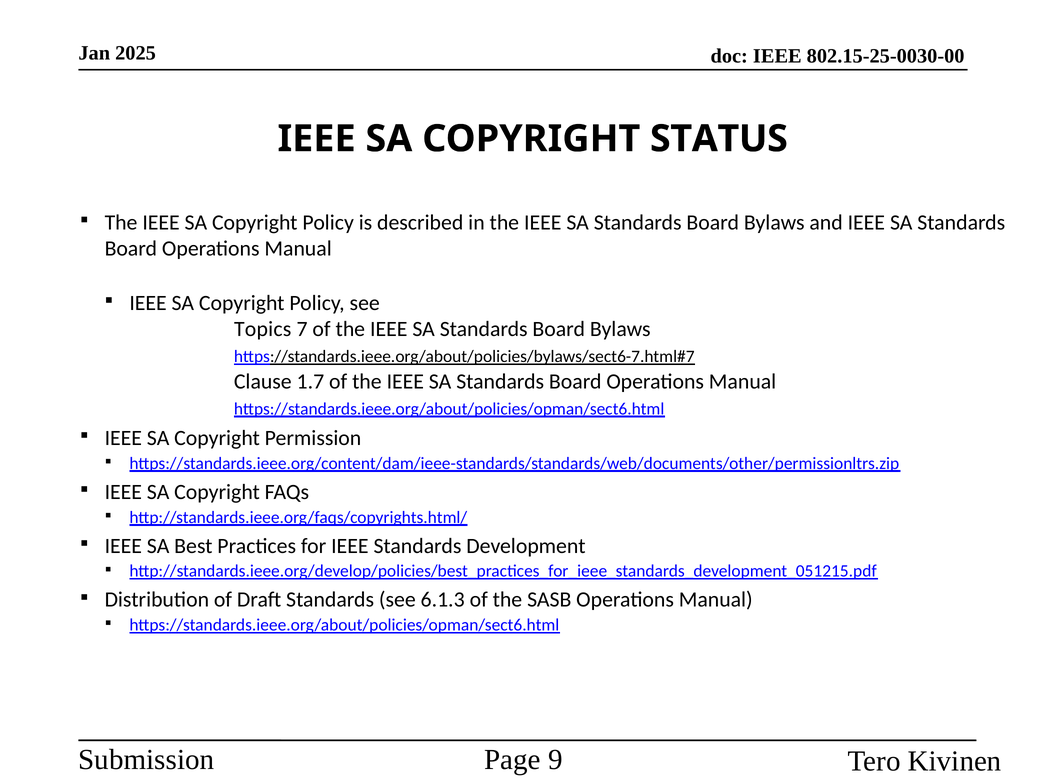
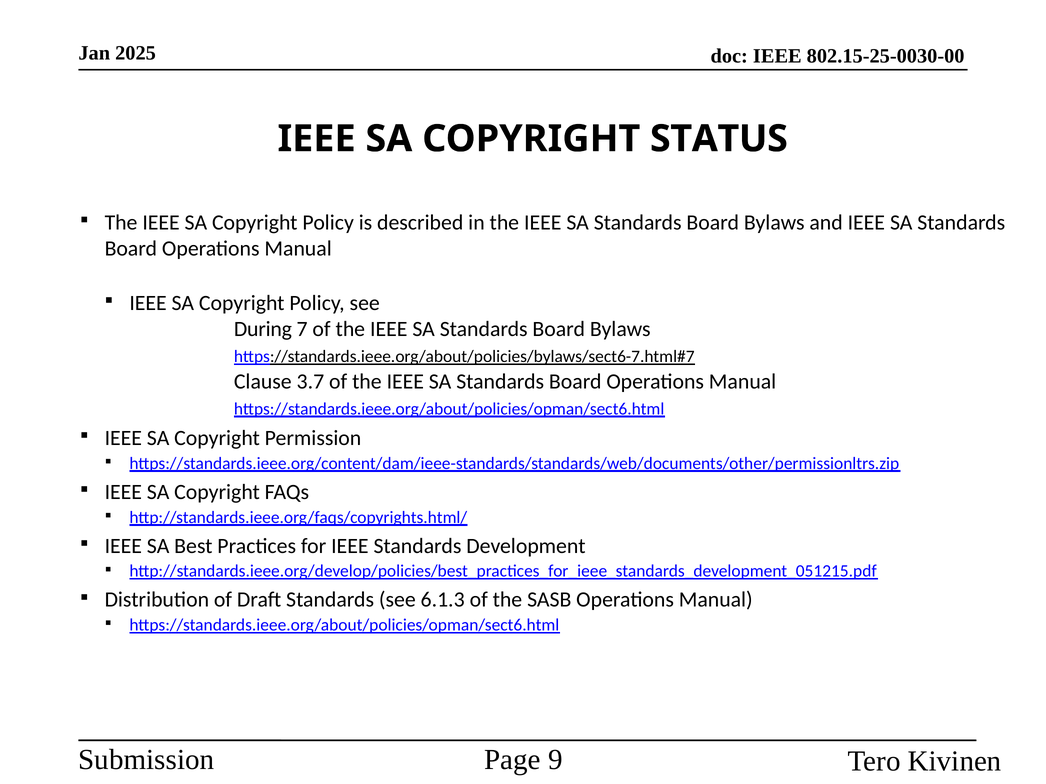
Topics: Topics -> During
1.7: 1.7 -> 3.7
